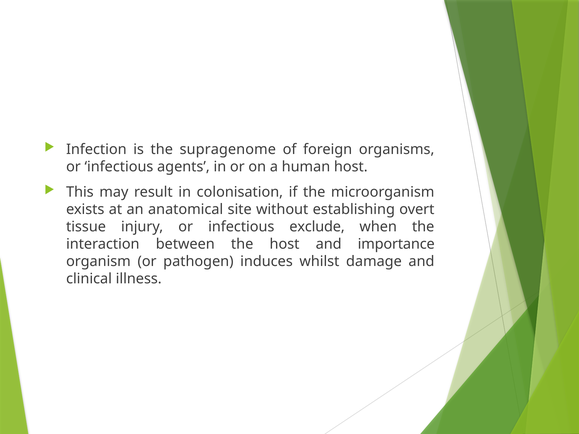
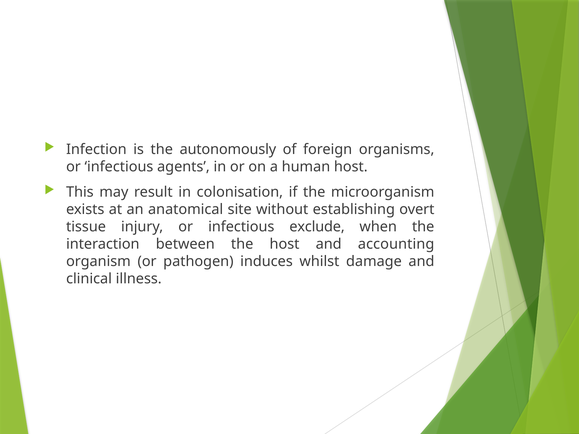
supragenome: supragenome -> autonomously
importance: importance -> accounting
